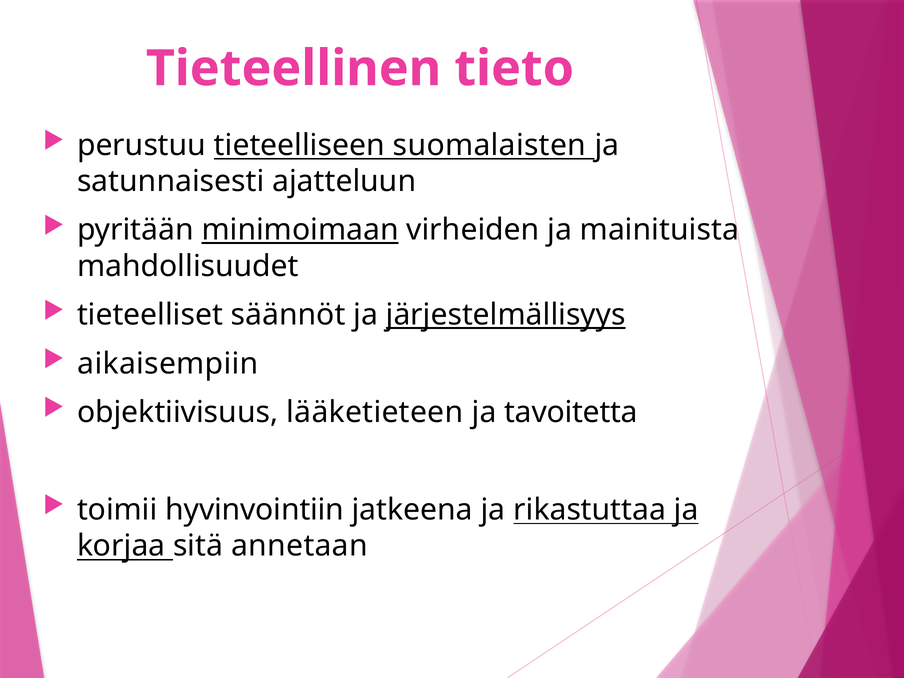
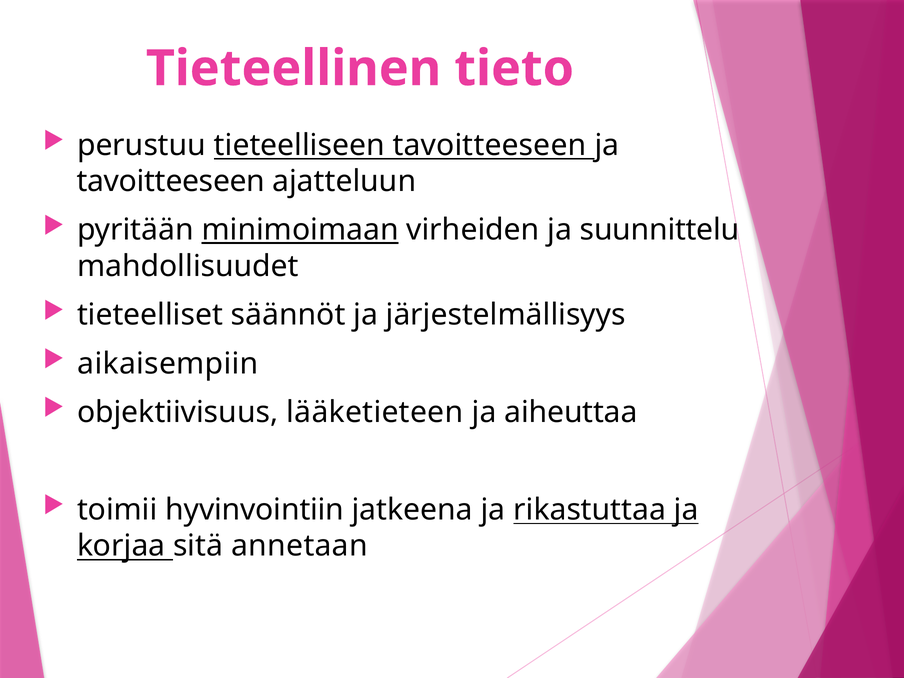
tieteelliseen suomalaisten: suomalaisten -> tavoitteeseen
satunnaisesti at (171, 181): satunnaisesti -> tavoitteeseen
mainituista: mainituista -> suunnittelu
järjestelmällisyys underline: present -> none
tavoitetta: tavoitetta -> aiheuttaa
